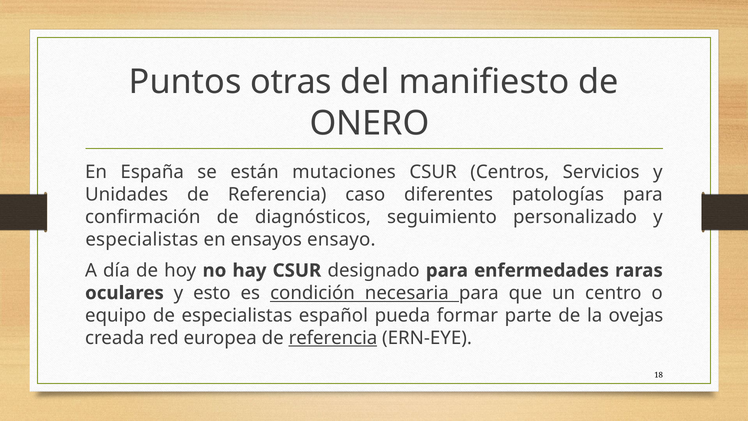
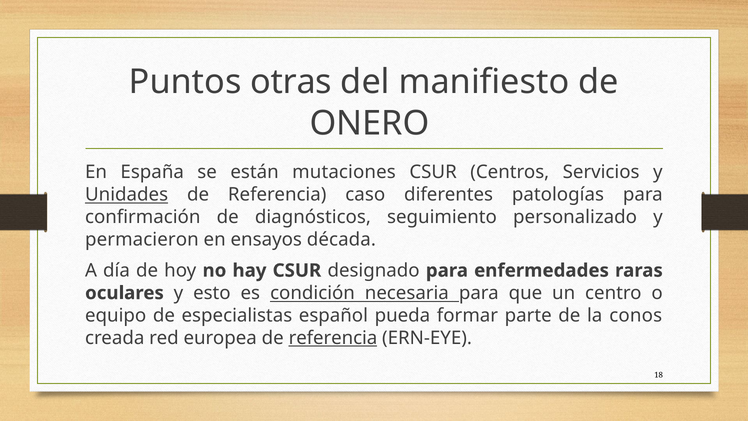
Unidades underline: none -> present
especialistas at (142, 240): especialistas -> permacieron
ensayo: ensayo -> década
ovejas: ovejas -> conos
